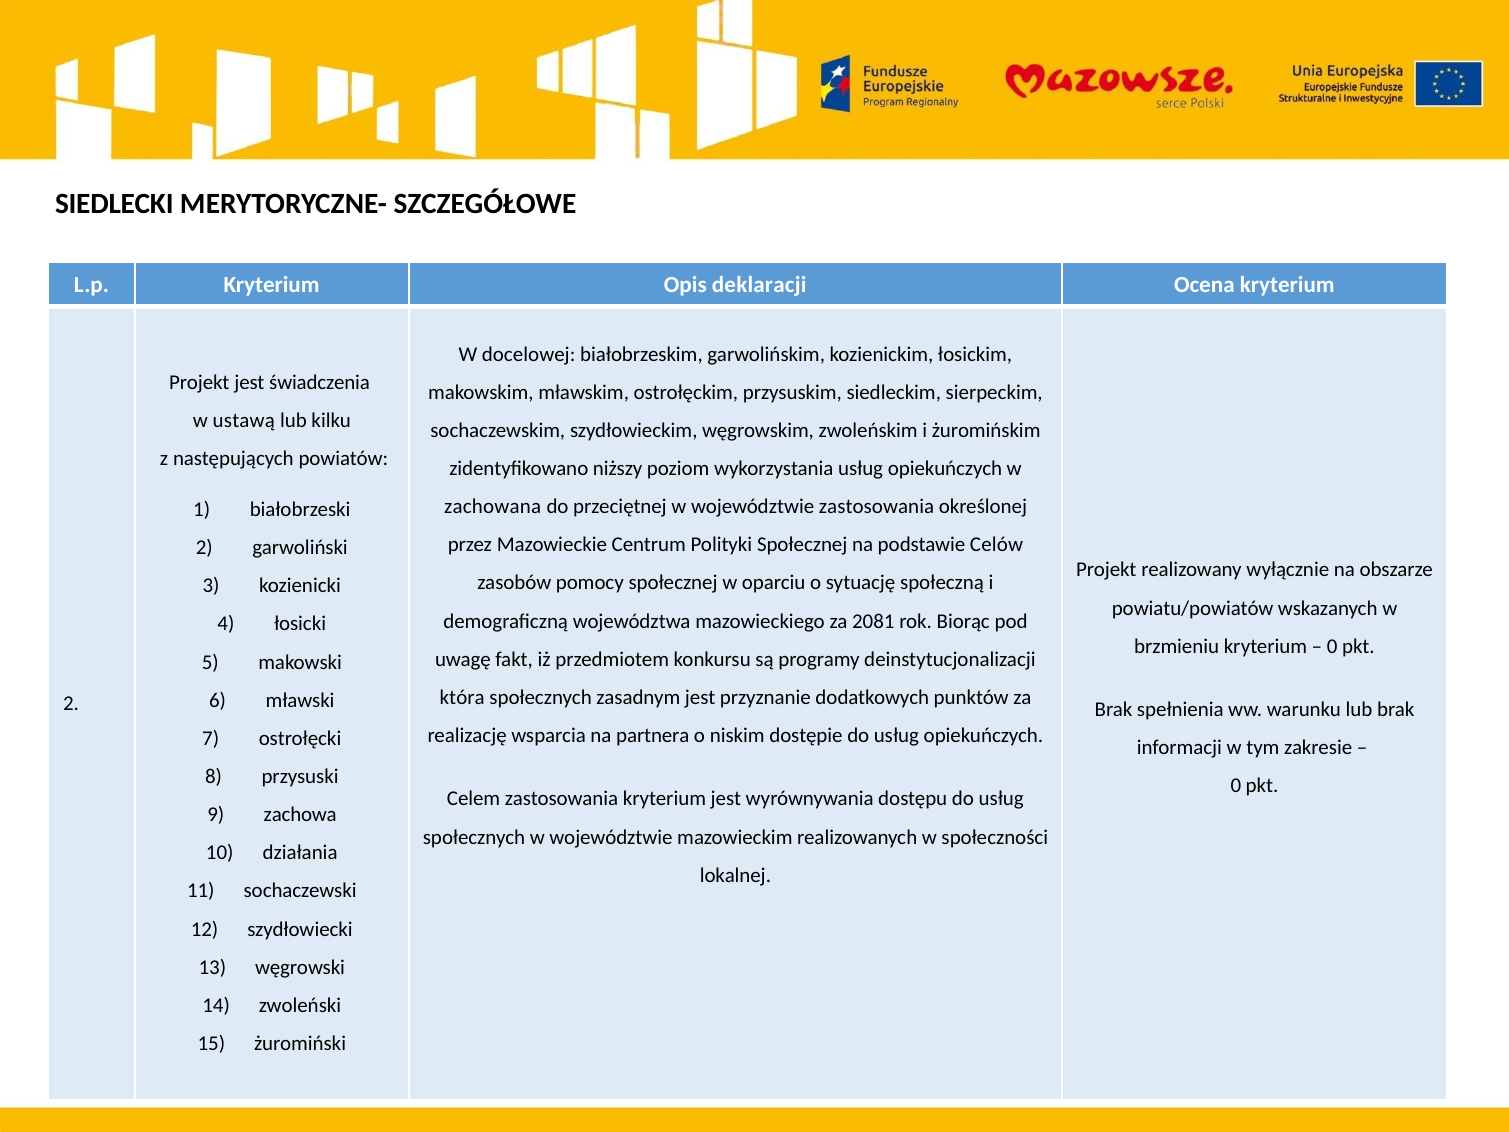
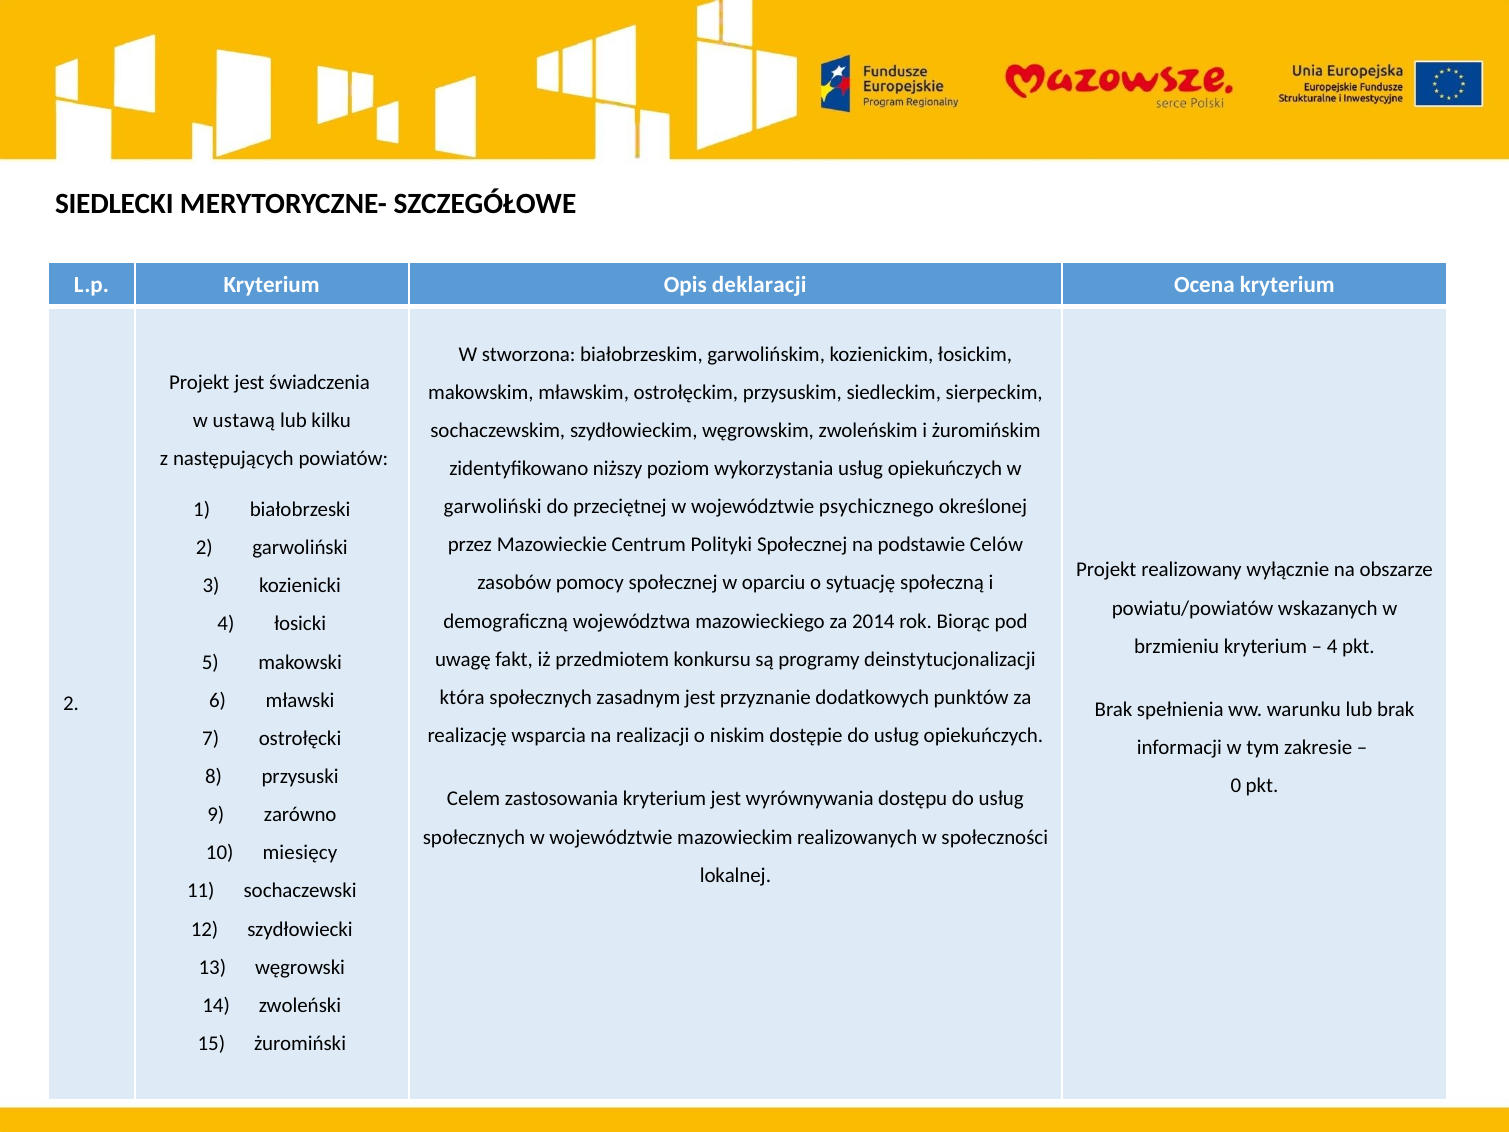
docelowej: docelowej -> stworzona
zachowana at (493, 507): zachowana -> garwoliński
województwie zastosowania: zastosowania -> psychicznego
2081: 2081 -> 2014
0 at (1332, 646): 0 -> 4
partnera: partnera -> realizacji
zachowa: zachowa -> zarówno
działania: działania -> miesięcy
